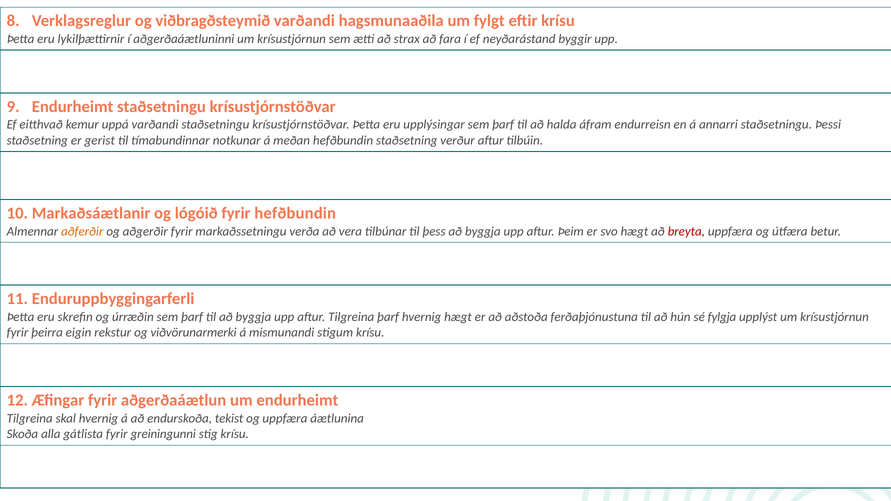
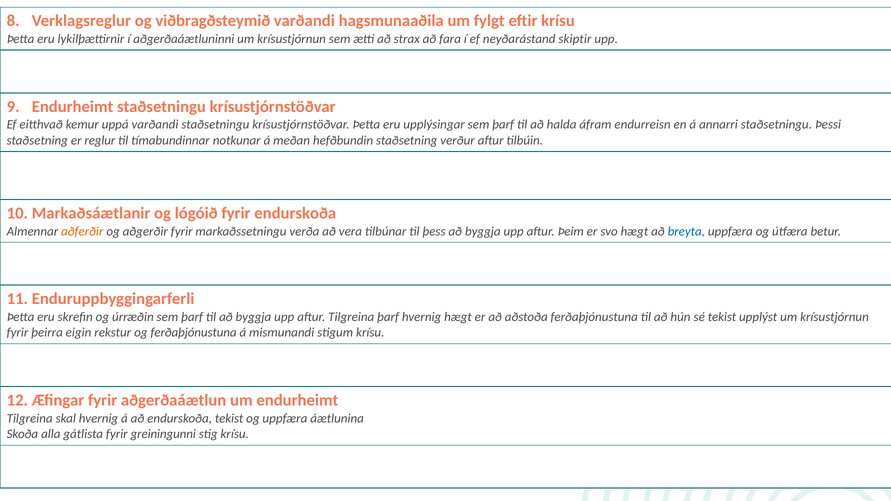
byggir: byggir -> skiptir
gerist: gerist -> reglur
fyrir hefðbundin: hefðbundin -> endurskoða
breyta colour: red -> blue
sé fylgja: fylgja -> tekist
og viðvörunarmerki: viðvörunarmerki -> ferðaþjónustuna
